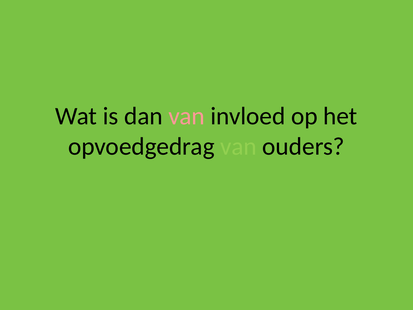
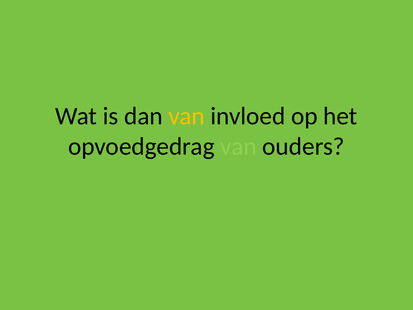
van at (187, 116) colour: pink -> yellow
